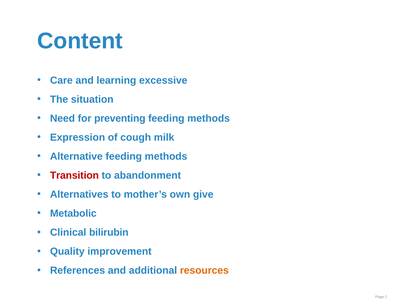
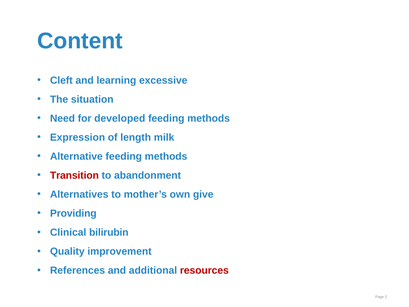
Care: Care -> Cleft
preventing: preventing -> developed
cough: cough -> length
Metabolic: Metabolic -> Providing
resources colour: orange -> red
